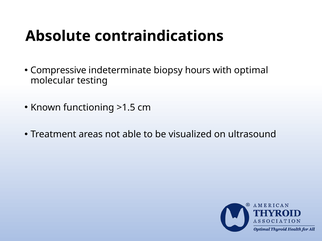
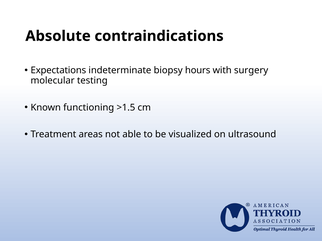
Compressive: Compressive -> Expectations
optimal: optimal -> surgery
